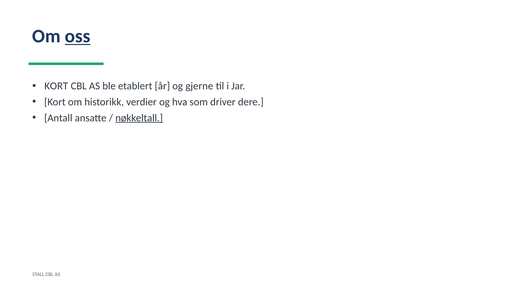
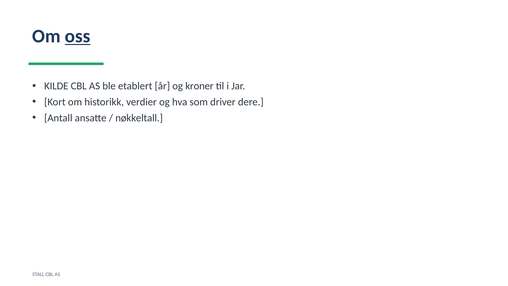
KORT at (56, 86): KORT -> KILDE
gjerne: gjerne -> kroner
nøkkeltall underline: present -> none
